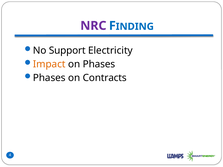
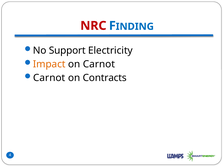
NRC colour: purple -> red
on Phases: Phases -> Carnot
Phases at (49, 78): Phases -> Carnot
